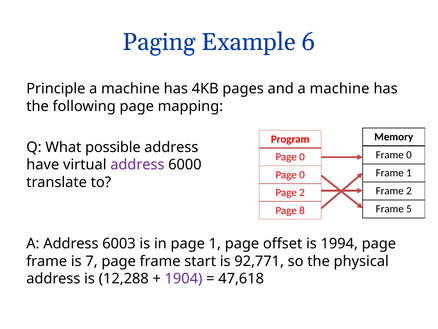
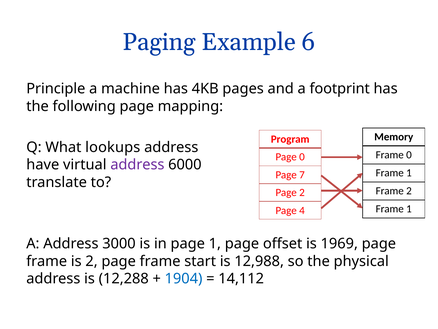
and a machine: machine -> footprint
possible: possible -> lookups
0 at (302, 175): 0 -> 7
5 at (409, 209): 5 -> 1
8: 8 -> 4
6003: 6003 -> 3000
1994: 1994 -> 1969
is 7: 7 -> 2
92,771: 92,771 -> 12,988
1904 colour: purple -> blue
47,618: 47,618 -> 14,112
